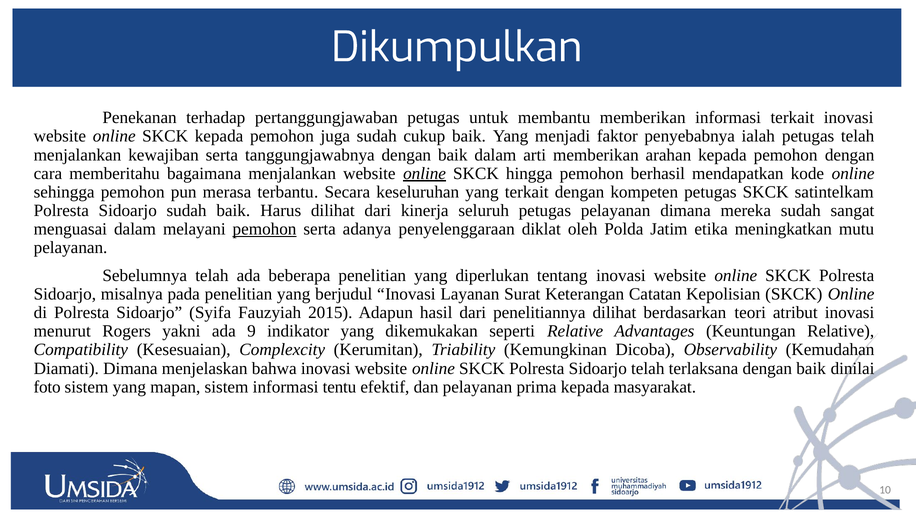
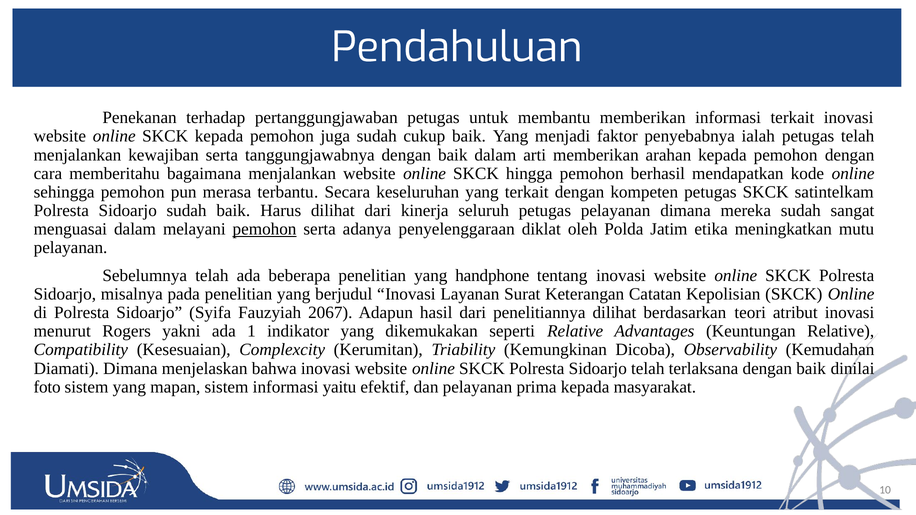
Dikumpulkan: Dikumpulkan -> Pendahuluan
online at (425, 173) underline: present -> none
diperlukan: diperlukan -> handphone
2015: 2015 -> 2067
9: 9 -> 1
tentu: tentu -> yaitu
